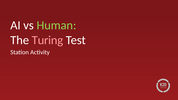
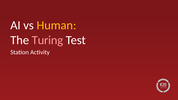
Human colour: light green -> yellow
